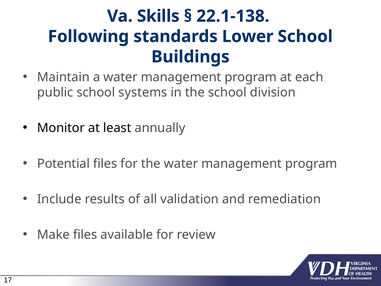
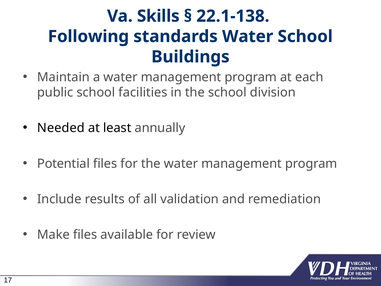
standards Lower: Lower -> Water
systems: systems -> facilities
Monitor: Monitor -> Needed
